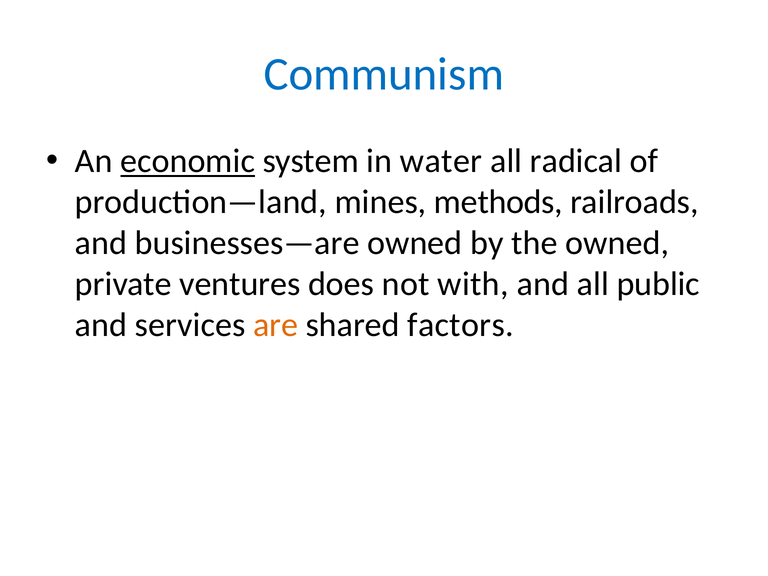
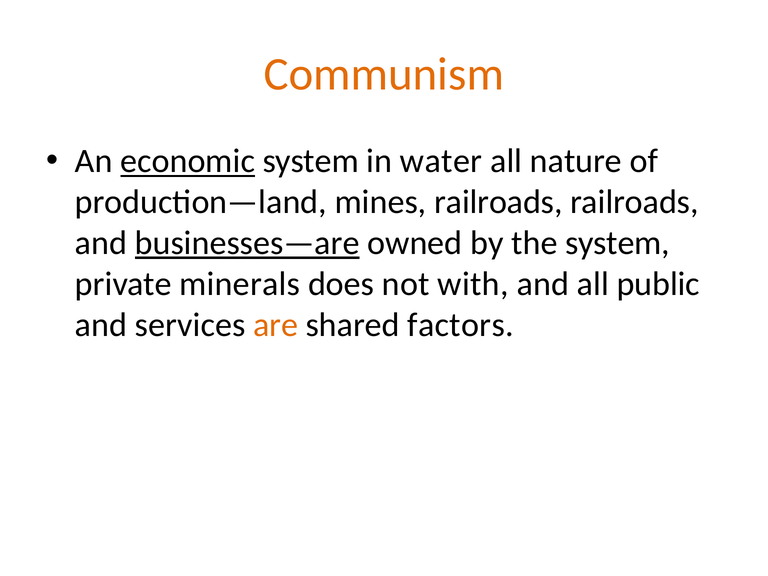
Communism colour: blue -> orange
radical: radical -> nature
mines methods: methods -> railroads
businesses—are underline: none -> present
the owned: owned -> system
ventures: ventures -> minerals
